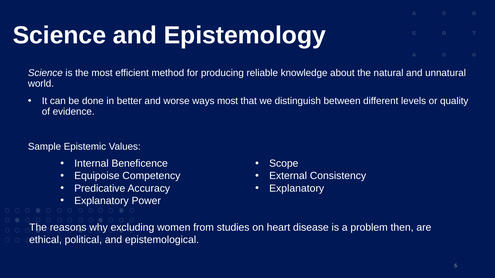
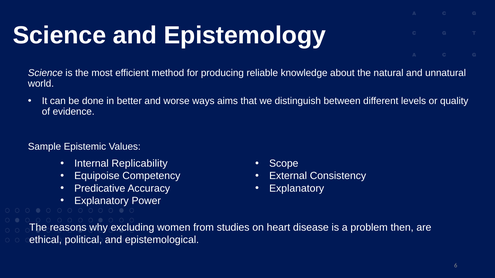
ways most: most -> aims
Beneficence: Beneficence -> Replicability
